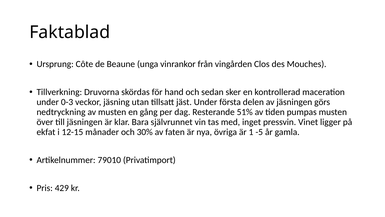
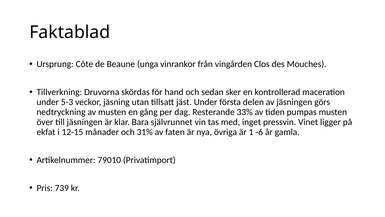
0-3: 0-3 -> 5-3
51%: 51% -> 33%
30%: 30% -> 31%
-5: -5 -> -6
429: 429 -> 739
